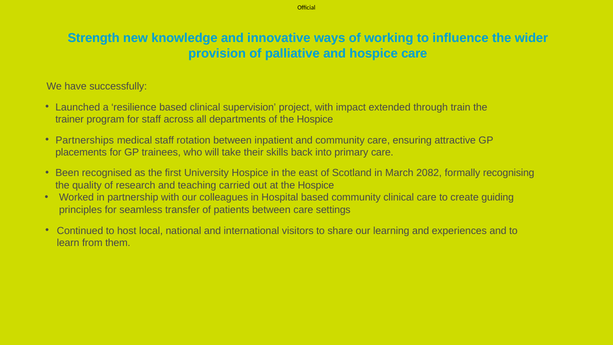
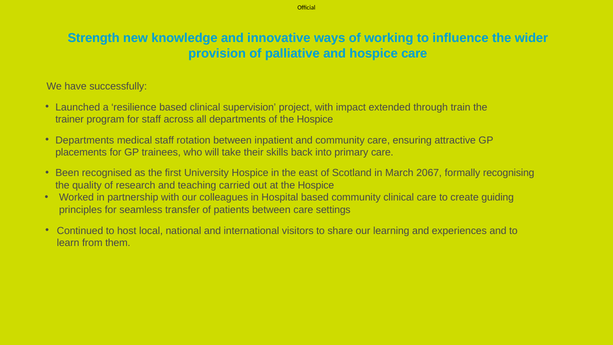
Partnerships at (85, 140): Partnerships -> Departments
2082: 2082 -> 2067
